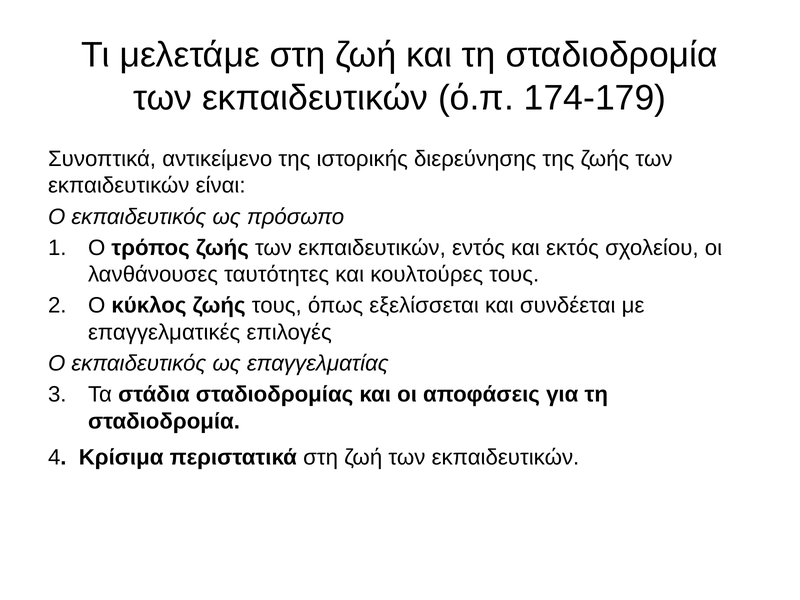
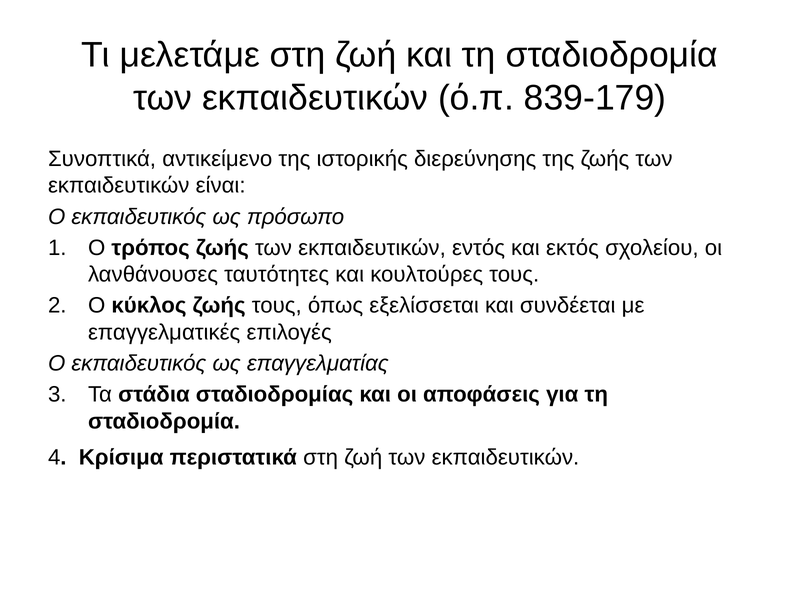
174-179: 174-179 -> 839-179
